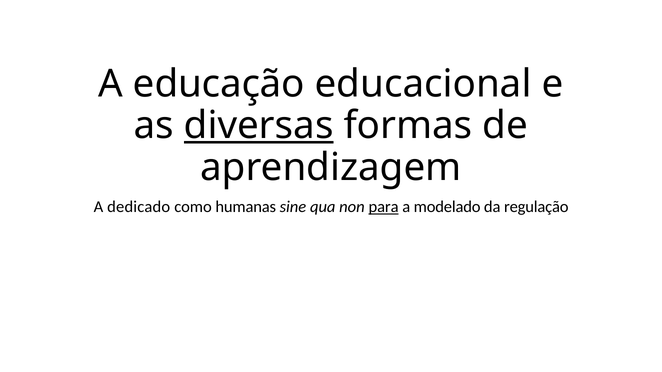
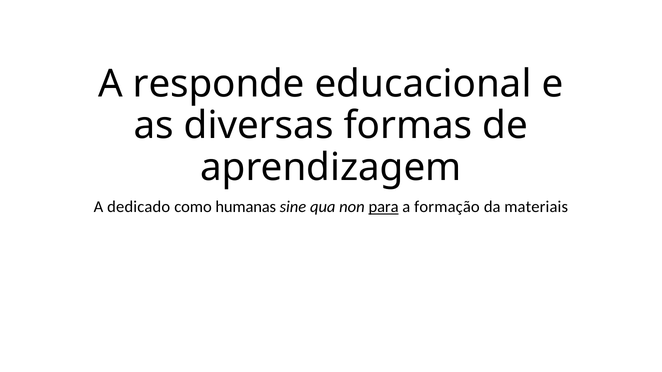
educação: educação -> responde
diversas underline: present -> none
modelado: modelado -> formação
regulação: regulação -> materiais
